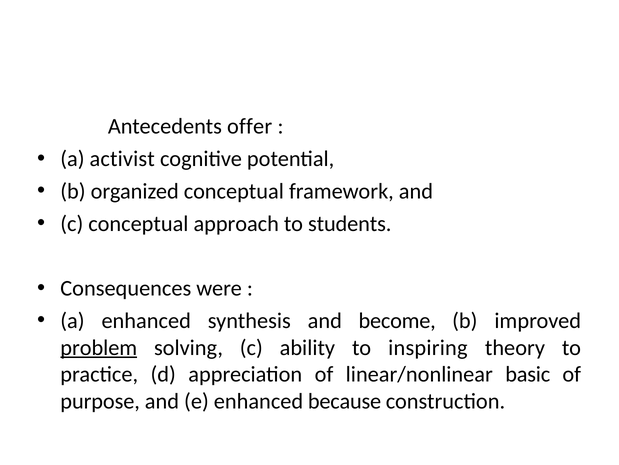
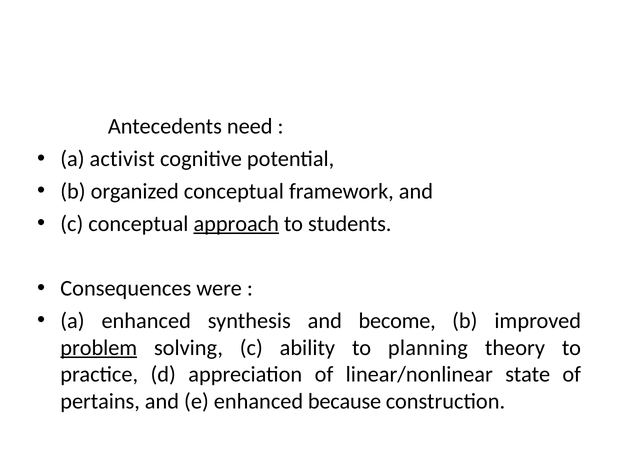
offer: offer -> need
approach underline: none -> present
inspiring: inspiring -> planning
basic: basic -> state
purpose: purpose -> pertains
